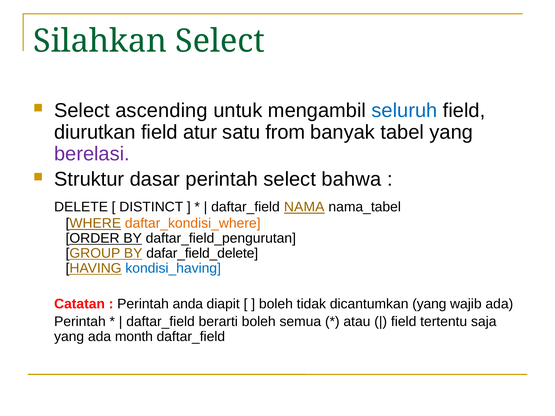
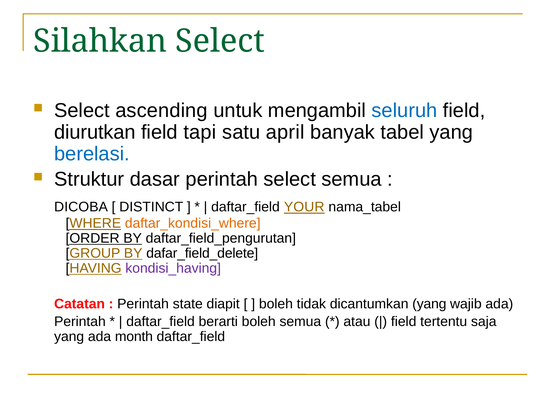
atur: atur -> tapi
from: from -> april
berelasi colour: purple -> blue
select bahwa: bahwa -> semua
DELETE: DELETE -> DICOBA
NAMA: NAMA -> YOUR
kondisi_having colour: blue -> purple
anda: anda -> state
